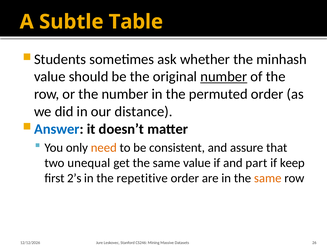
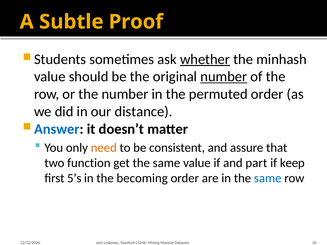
Table: Table -> Proof
whether underline: none -> present
unequal: unequal -> function
2’s: 2’s -> 5’s
repetitive: repetitive -> becoming
same at (268, 178) colour: orange -> blue
